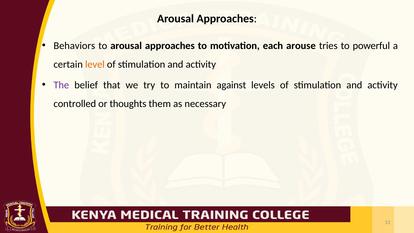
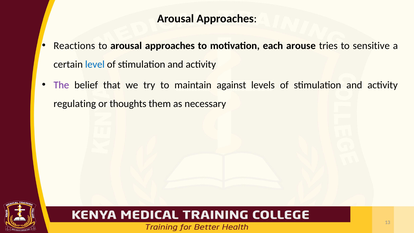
Behaviors: Behaviors -> Reactions
powerful: powerful -> sensitive
level colour: orange -> blue
controlled: controlled -> regulating
